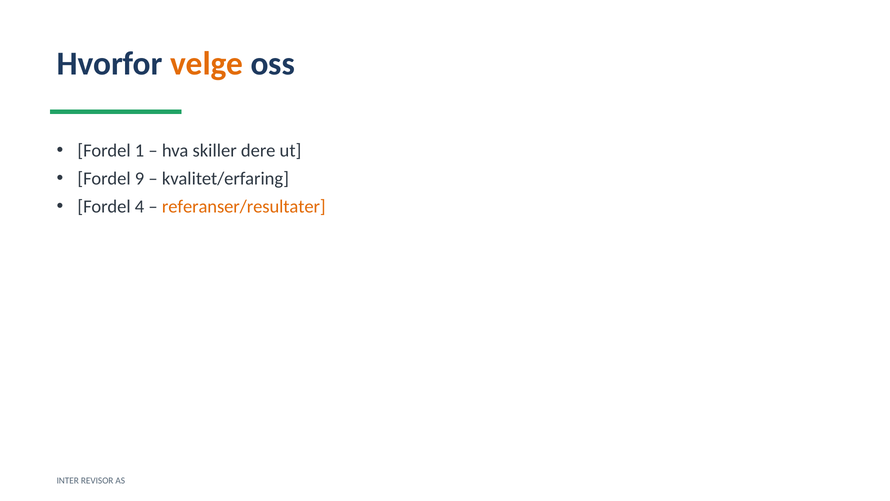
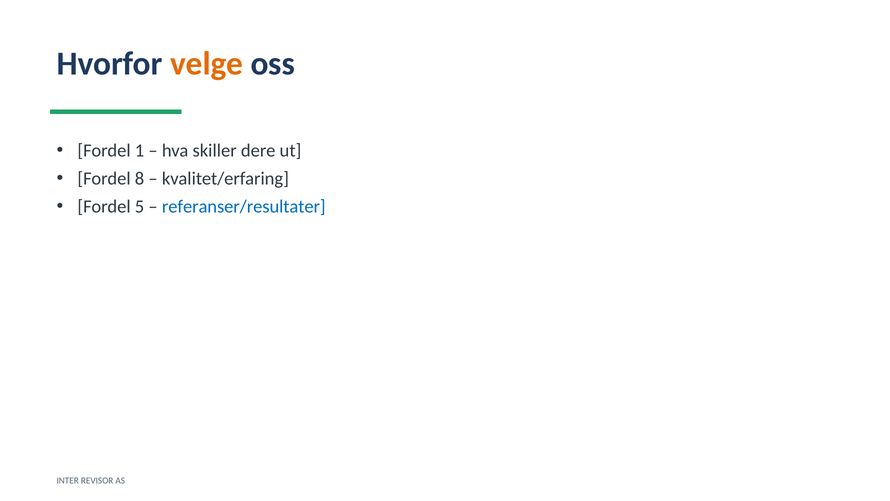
9: 9 -> 8
4: 4 -> 5
referanser/resultater colour: orange -> blue
